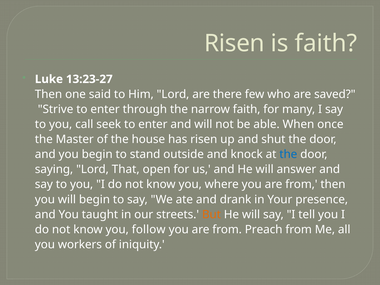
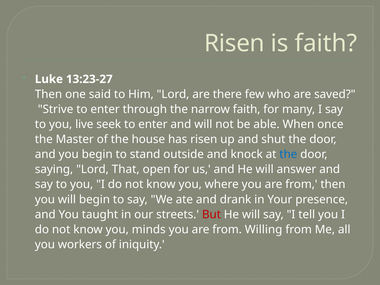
call: call -> live
But colour: orange -> red
follow: follow -> minds
Preach: Preach -> Willing
